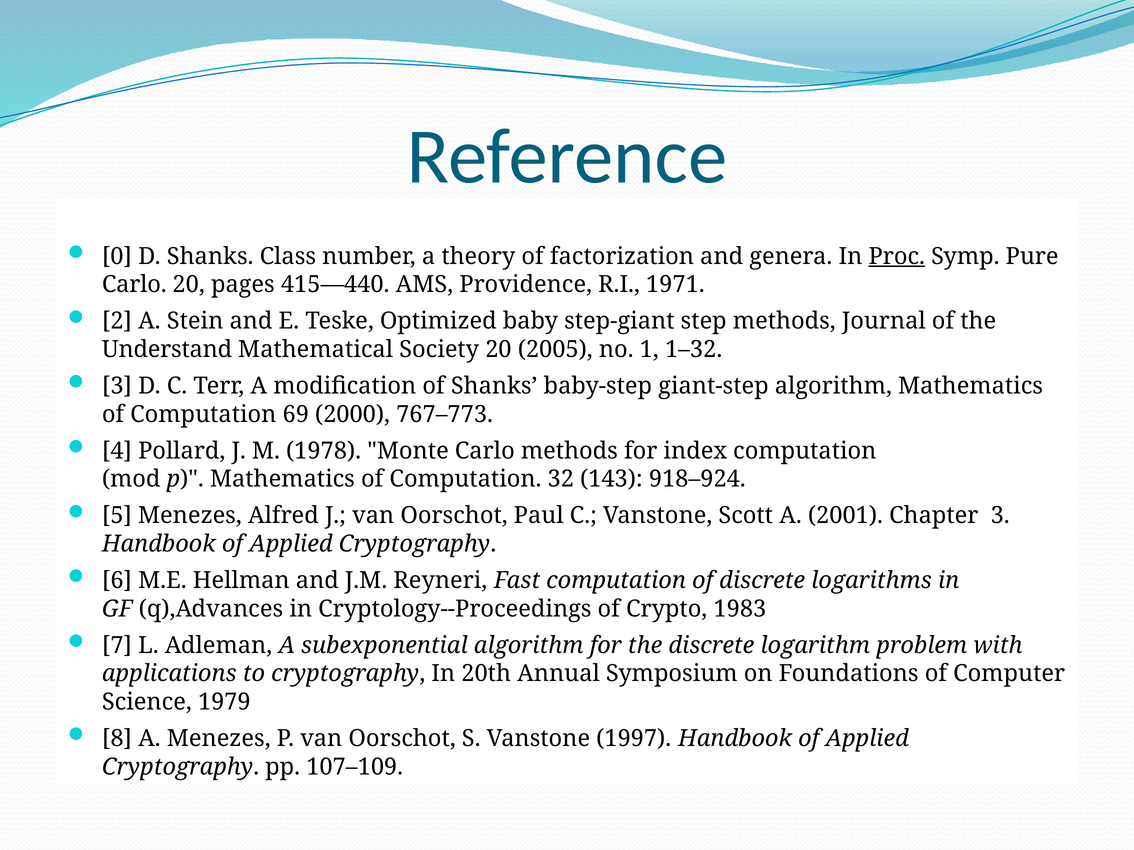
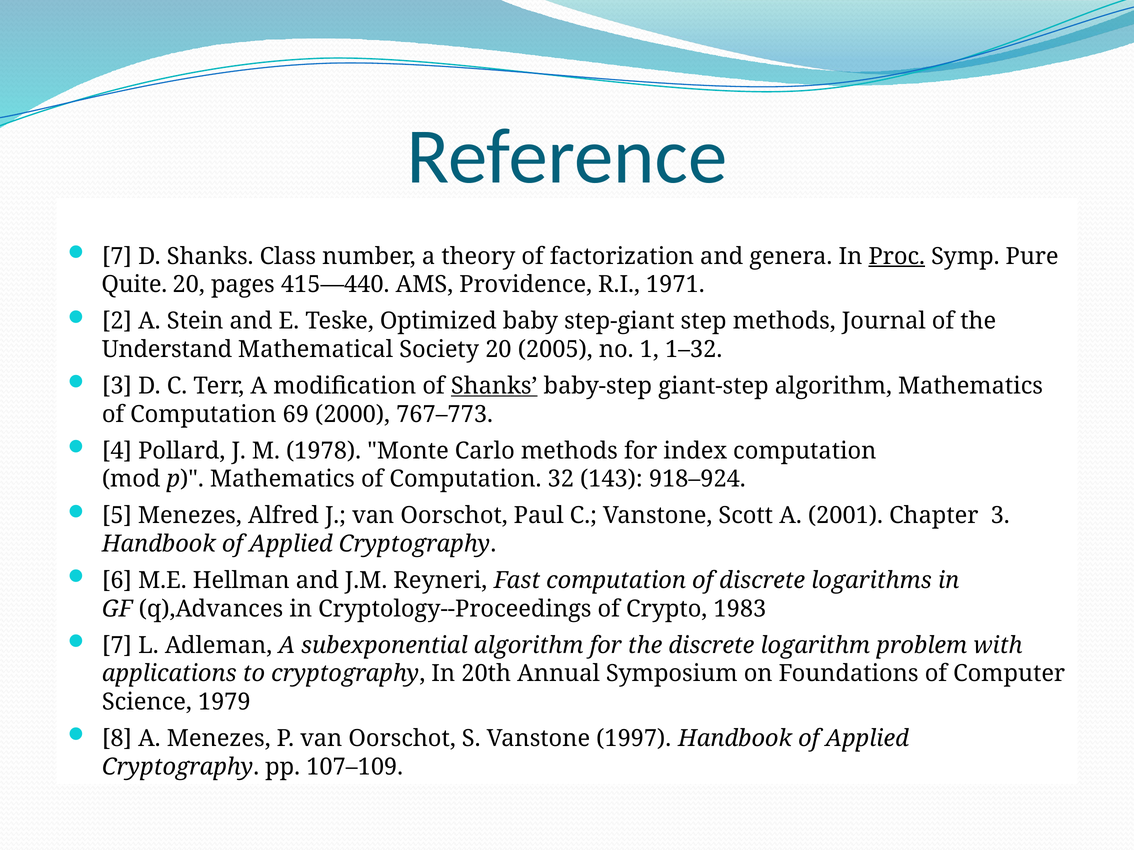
0 at (117, 256): 0 -> 7
Carlo at (134, 285): Carlo -> Quite
Shanks at (494, 386) underline: none -> present
